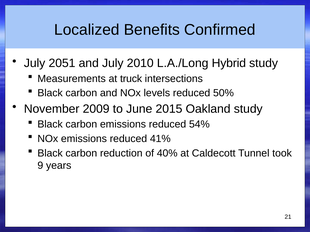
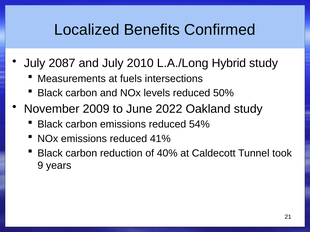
2051: 2051 -> 2087
truck: truck -> fuels
2015: 2015 -> 2022
